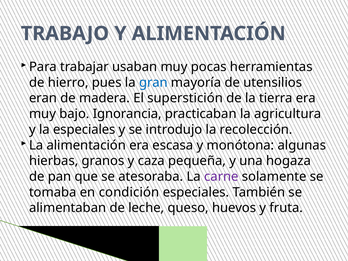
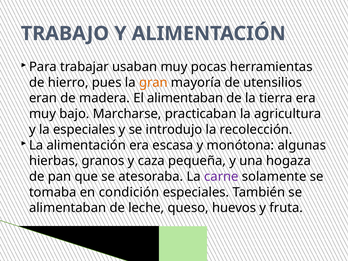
gran colour: blue -> orange
El superstición: superstición -> alimentaban
Ignorancia: Ignorancia -> Marcharse
